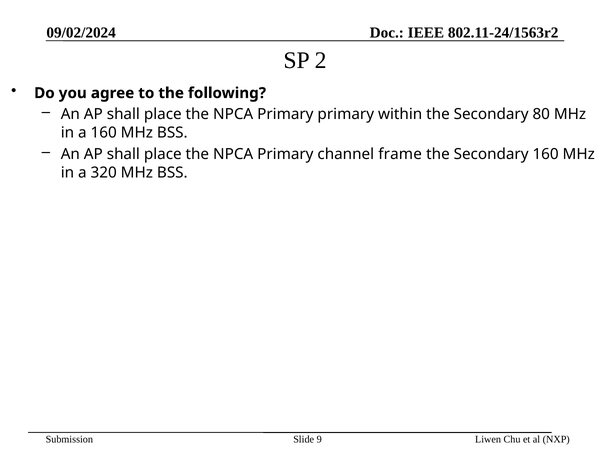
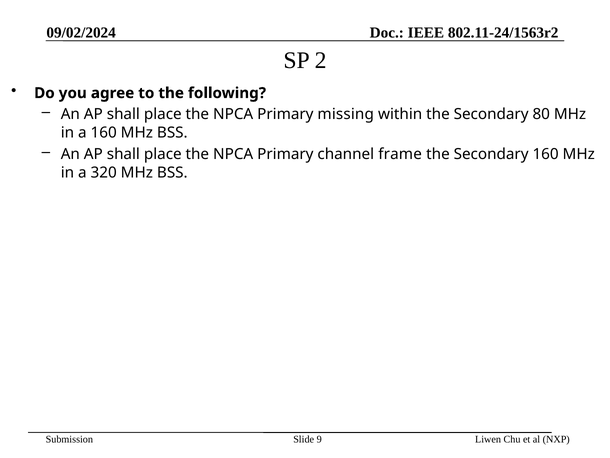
Primary primary: primary -> missing
